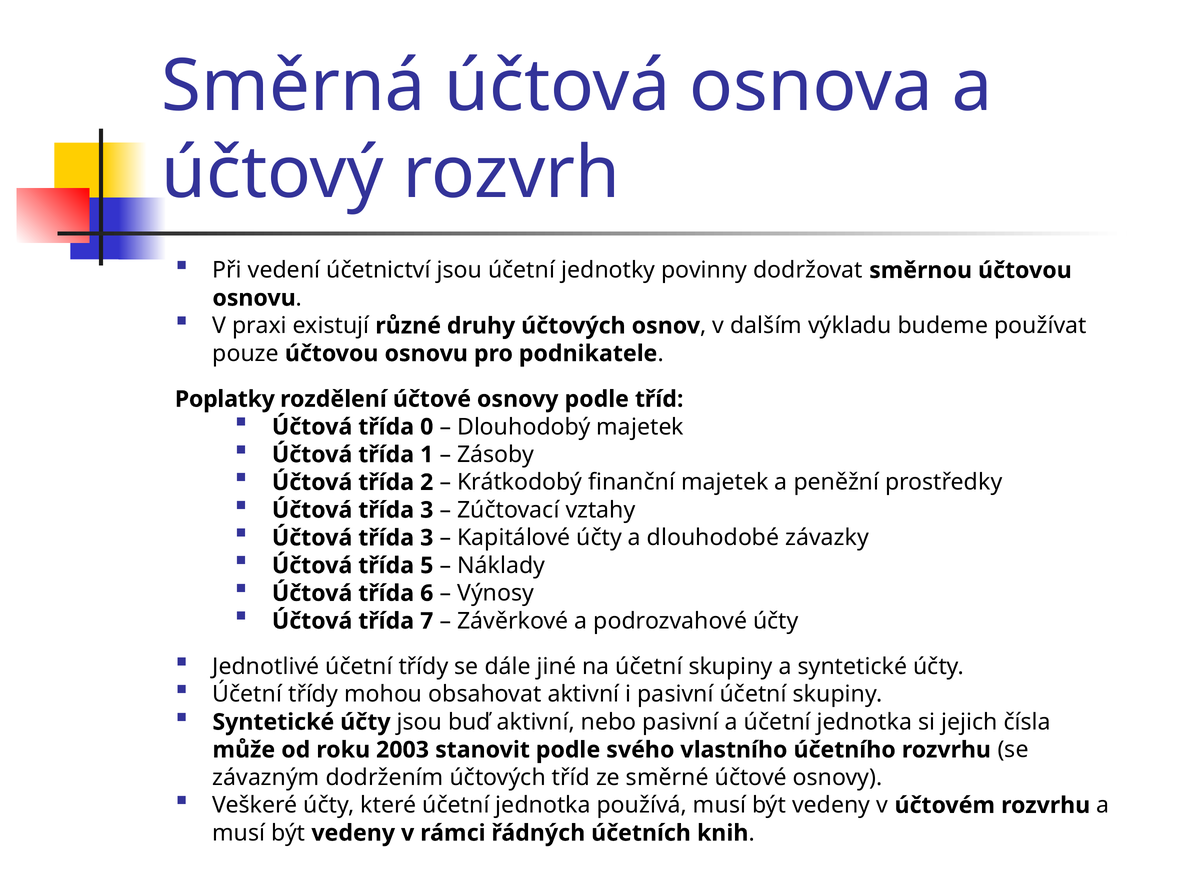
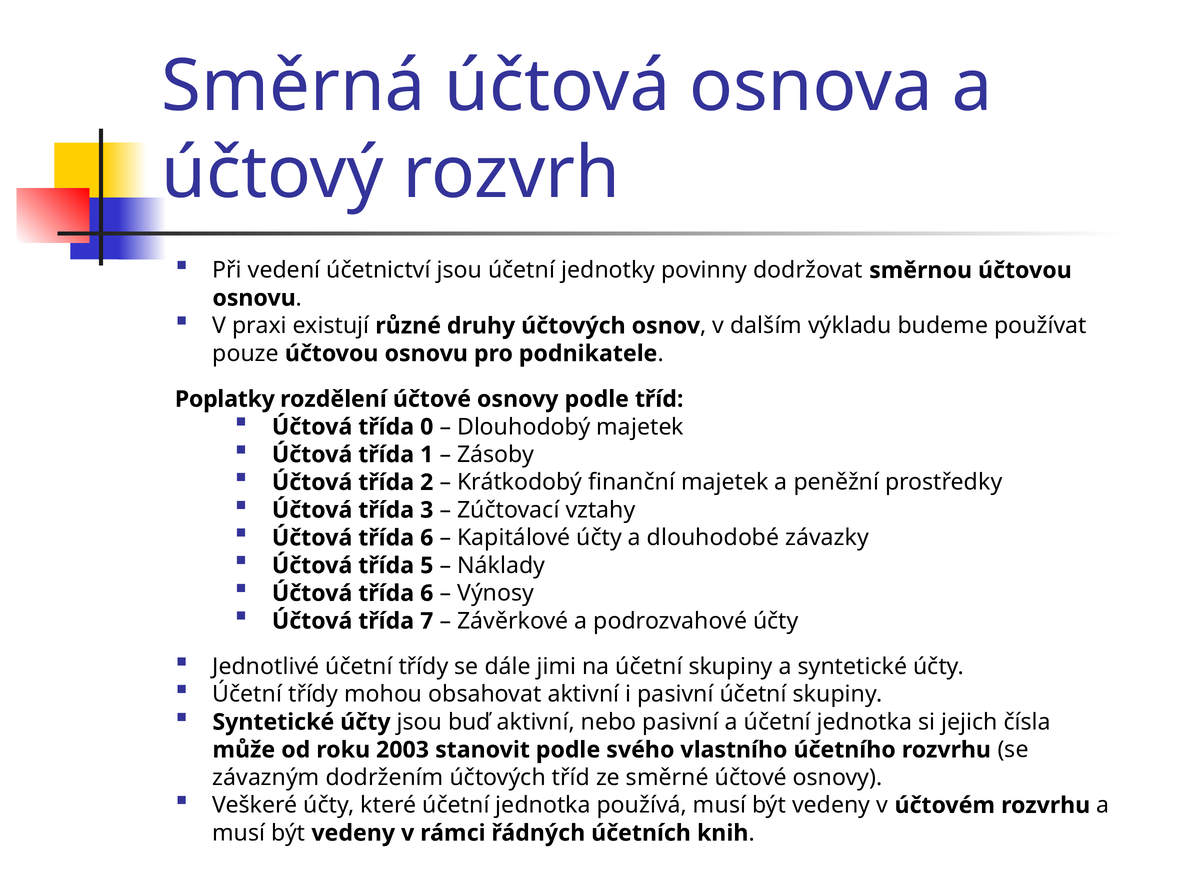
3 at (427, 538): 3 -> 6
jiné: jiné -> jimi
